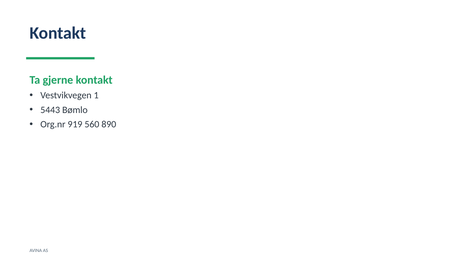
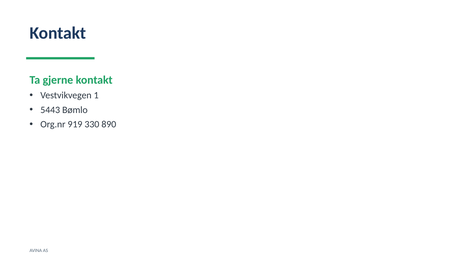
560: 560 -> 330
